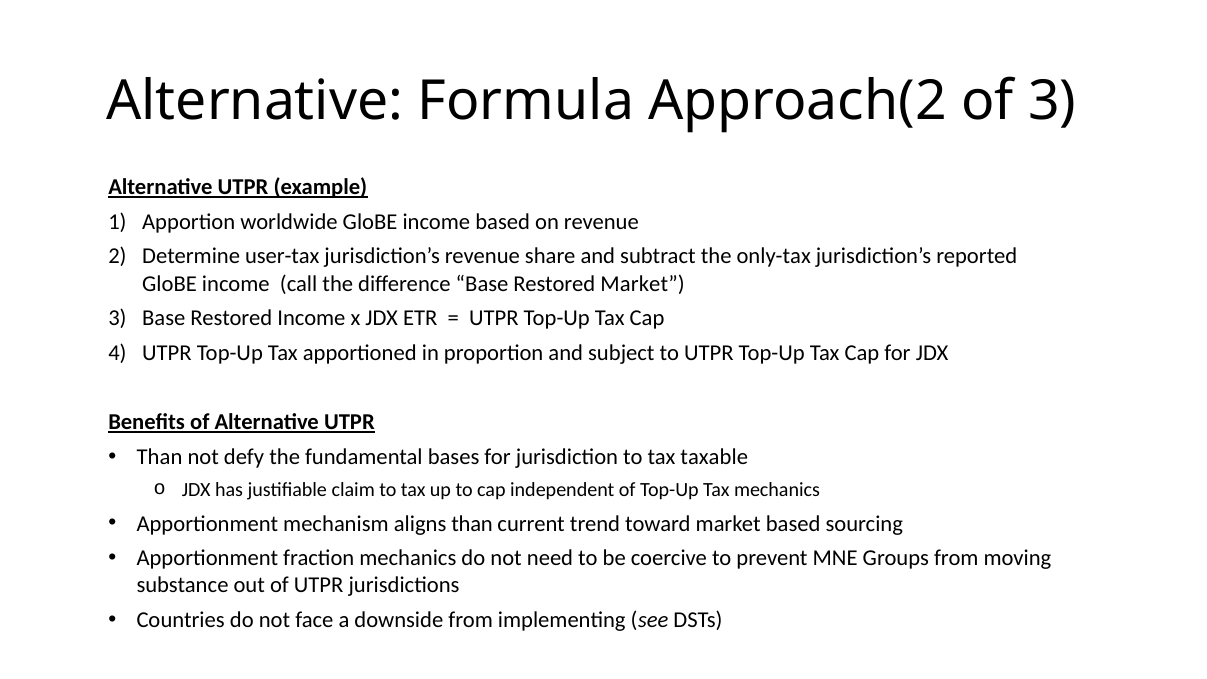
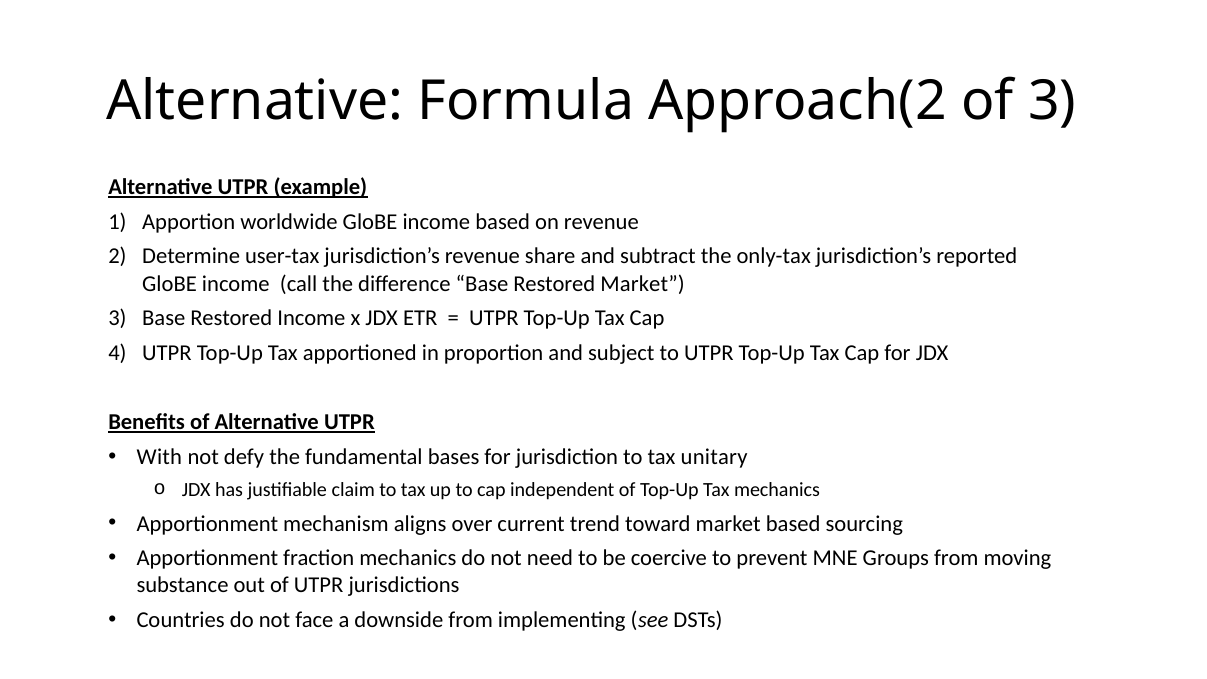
Than at (159, 457): Than -> With
taxable: taxable -> unitary
aligns than: than -> over
